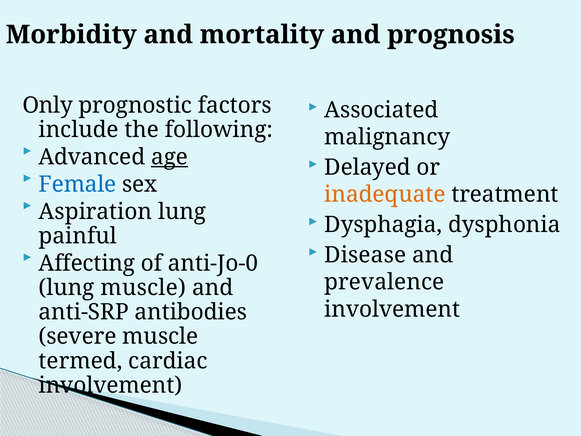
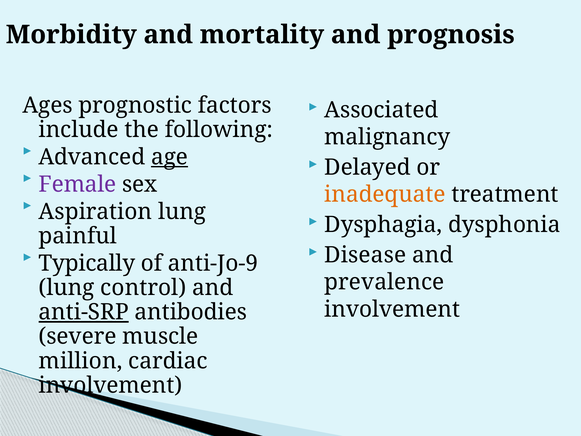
Only: Only -> Ages
Female colour: blue -> purple
Affecting: Affecting -> Typically
anti-Jo-0: anti-Jo-0 -> anti-Jo-9
lung muscle: muscle -> control
anti-SRP underline: none -> present
termed: termed -> million
